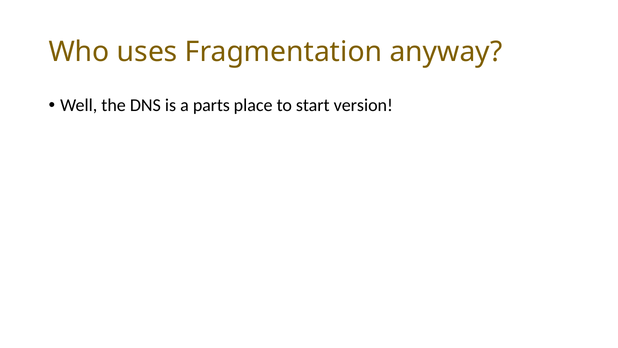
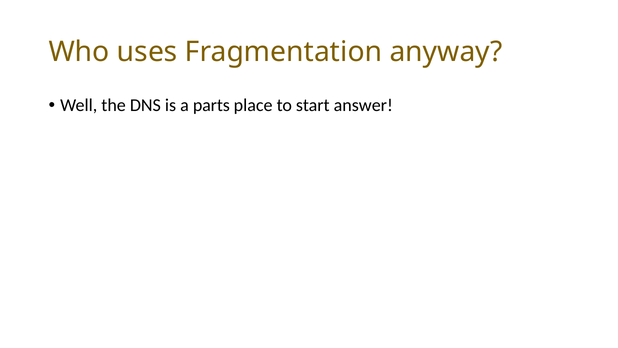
version: version -> answer
